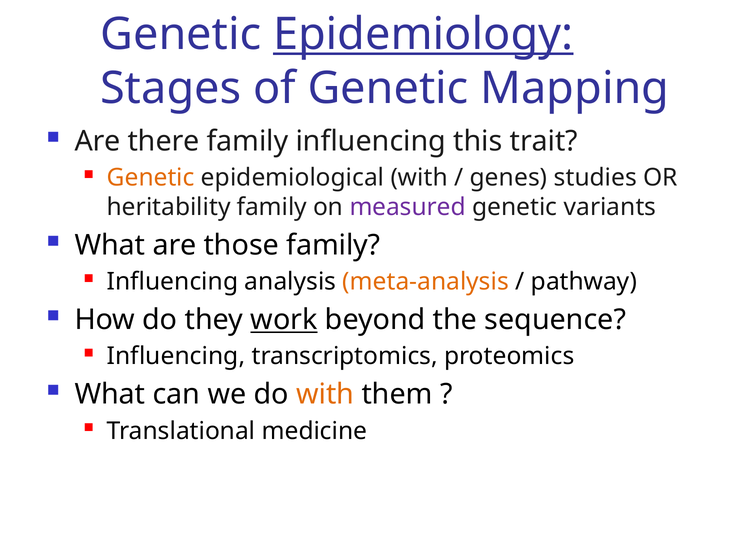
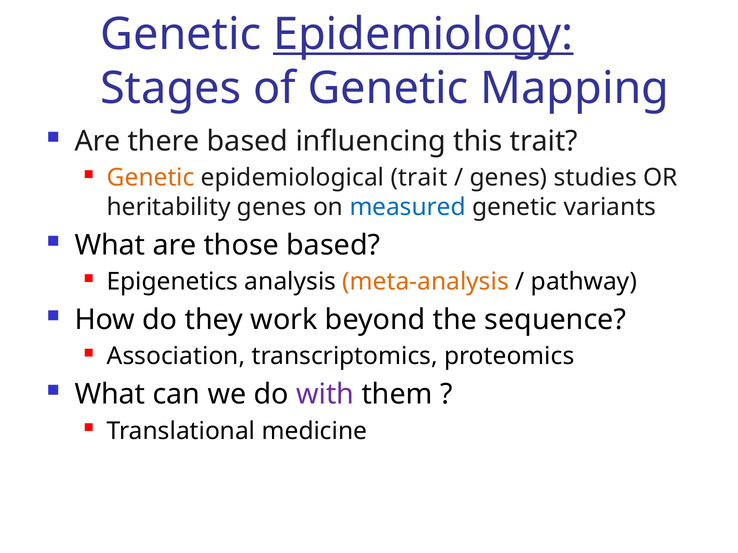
there family: family -> based
epidemiological with: with -> trait
heritability family: family -> genes
measured colour: purple -> blue
those family: family -> based
Influencing at (172, 282): Influencing -> Epigenetics
work underline: present -> none
Influencing at (176, 357): Influencing -> Association
with at (325, 395) colour: orange -> purple
